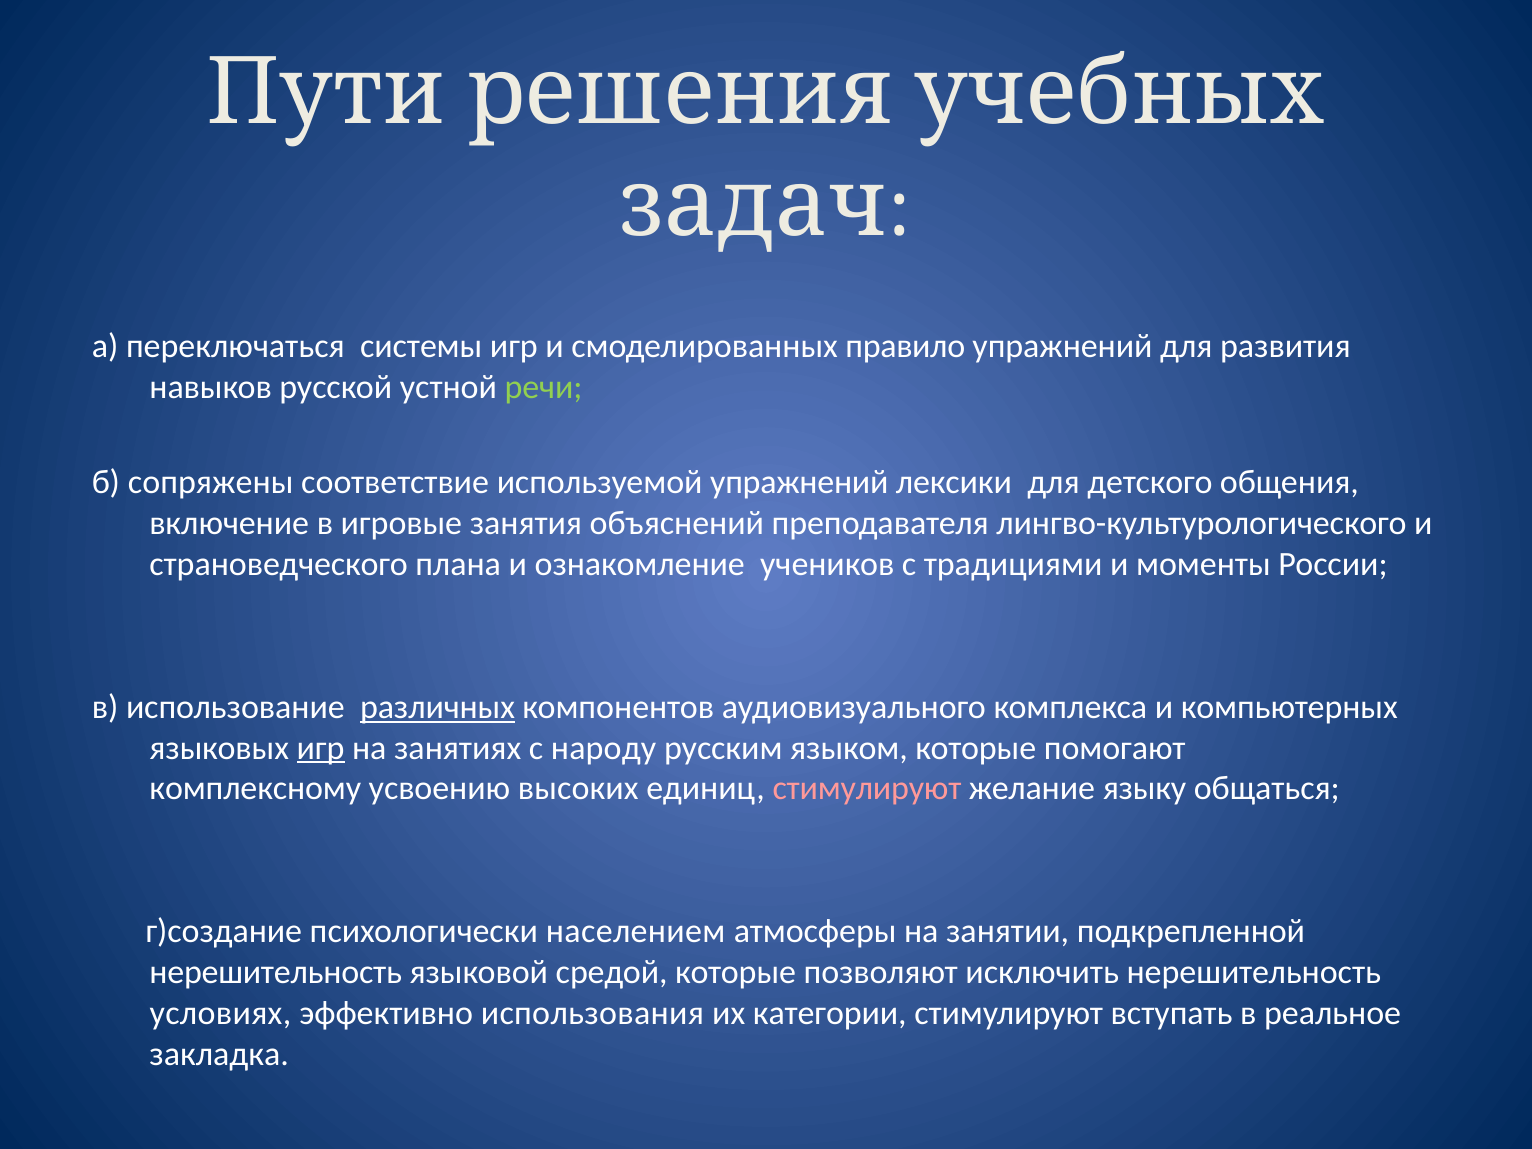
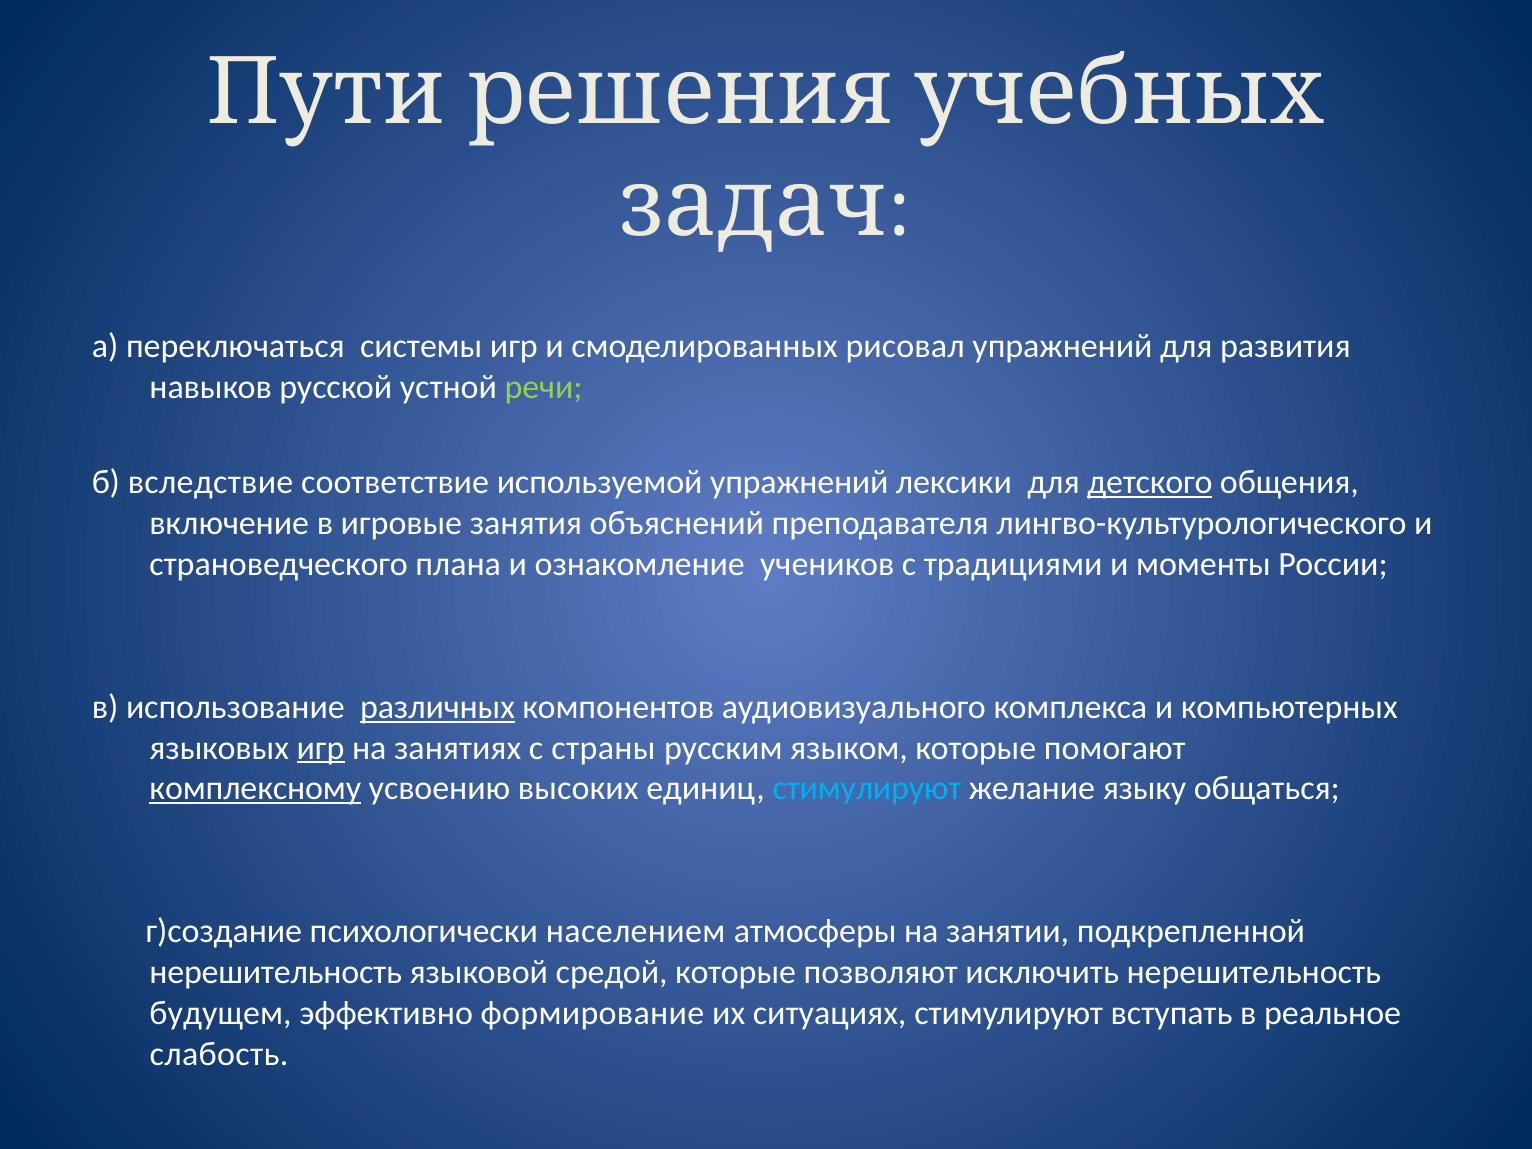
правило: правило -> рисовал
сопряжены: сопряжены -> вследствие
детского underline: none -> present
народу: народу -> страны
комплексному underline: none -> present
стимулируют at (867, 789) colour: pink -> light blue
условиях: условиях -> будущем
использования: использования -> формирование
категории: категории -> ситуациях
закладка: закладка -> слабость
